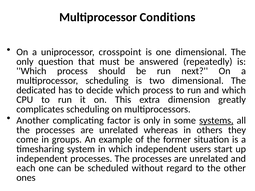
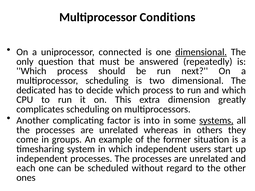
crosspoint: crosspoint -> connected
dimensional at (201, 52) underline: none -> present
is only: only -> into
